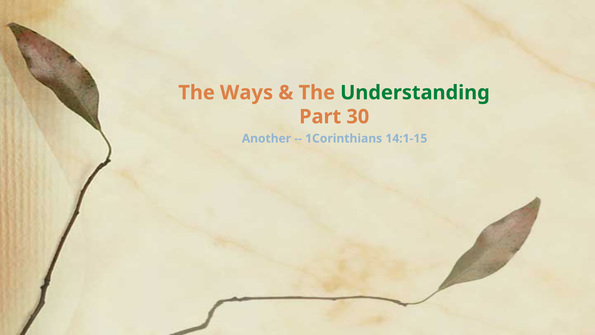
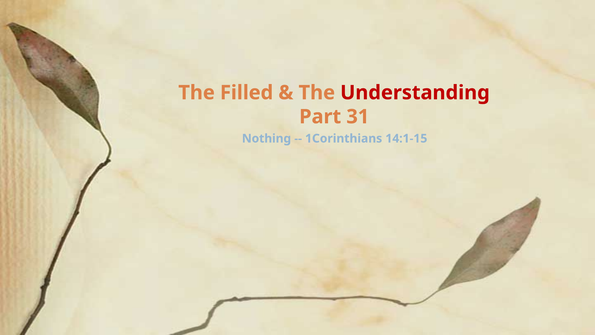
Ways: Ways -> Filled
Understanding colour: green -> red
30: 30 -> 31
Another: Another -> Nothing
